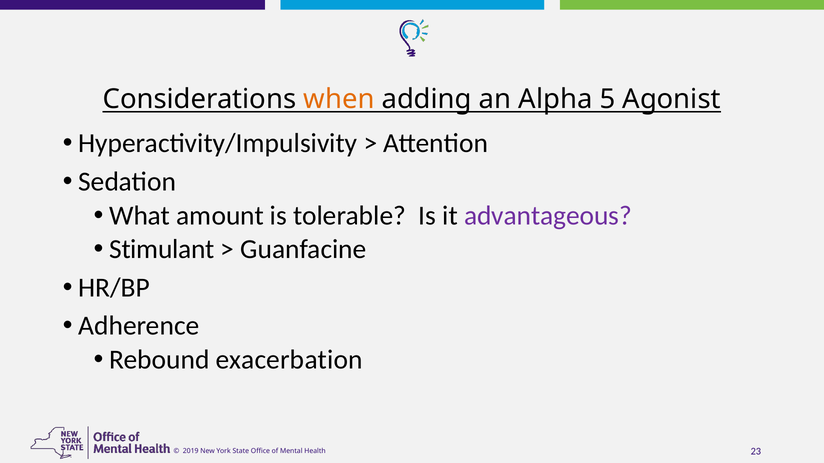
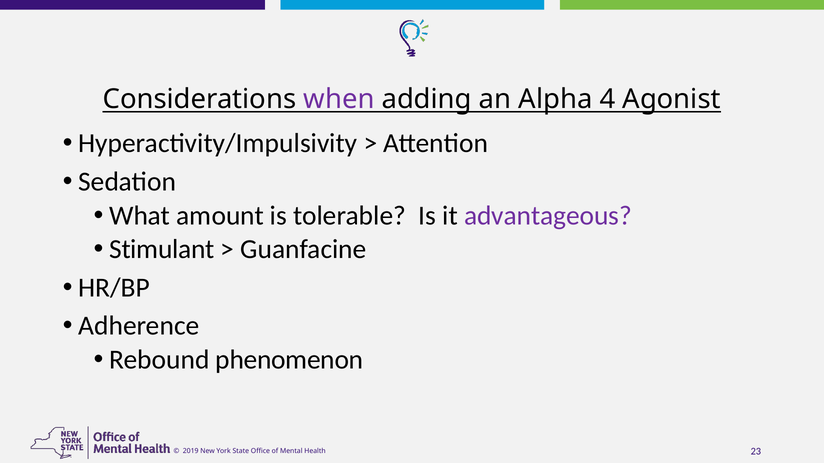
when colour: orange -> purple
5: 5 -> 4
exacerbation: exacerbation -> phenomenon
